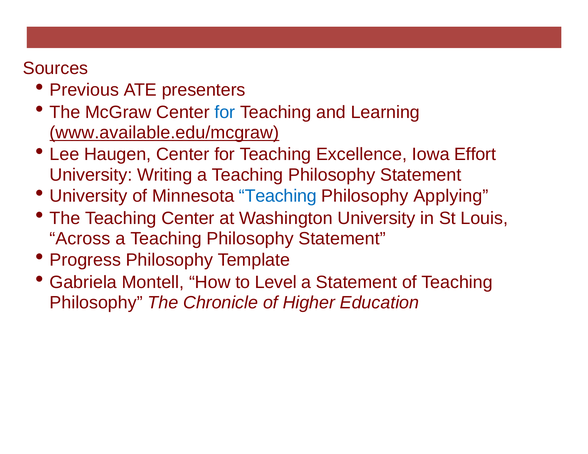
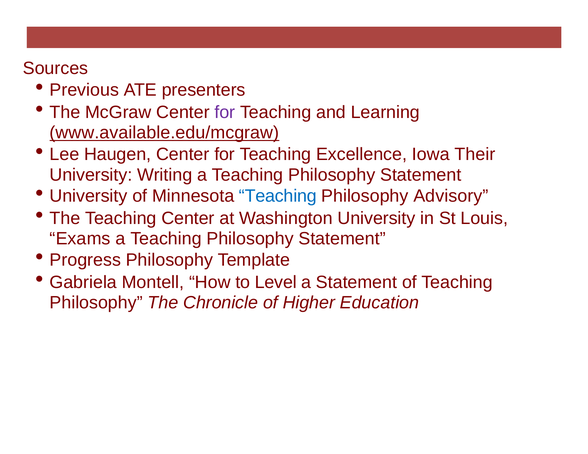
for at (225, 112) colour: blue -> purple
Effort: Effort -> Their
Applying: Applying -> Advisory
Across: Across -> Exams
